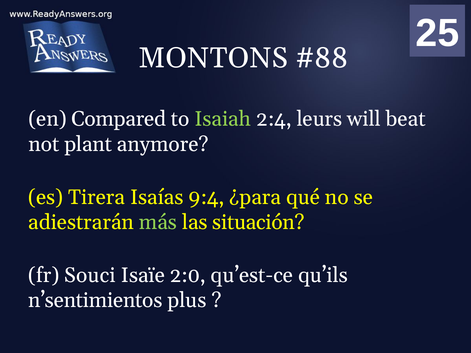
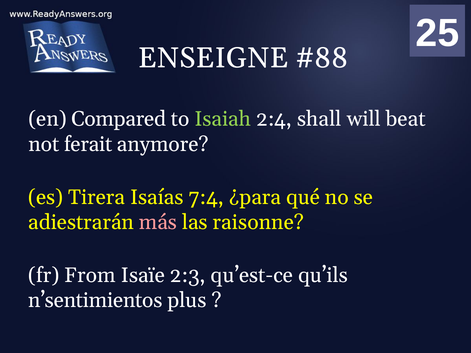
MONTONS: MONTONS -> ENSEIGNE
leurs: leurs -> shall
plant: plant -> ferait
9:4: 9:4 -> 7:4
más colour: light green -> pink
situación: situación -> raisonne
Souci: Souci -> From
2:0: 2:0 -> 2:3
